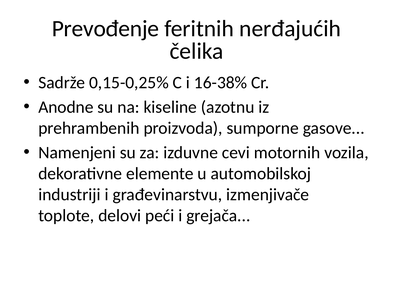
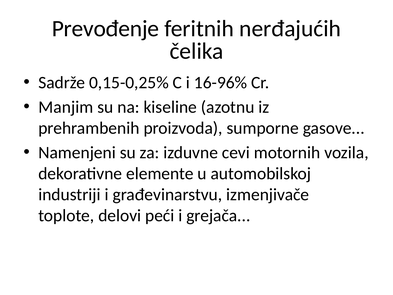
16-38%: 16-38% -> 16-96%
Anodne: Anodne -> Manjim
